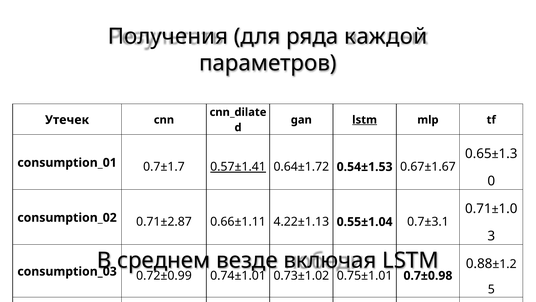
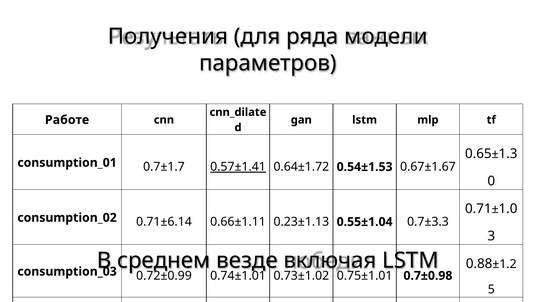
каждой: каждой -> модели
Утечек: Утечек -> Работе
lstm at (365, 120) underline: present -> none
0.71±2.87: 0.71±2.87 -> 0.71±6.14
4.22±1.13: 4.22±1.13 -> 0.23±1.13
0.7±3.1: 0.7±3.1 -> 0.7±3.3
